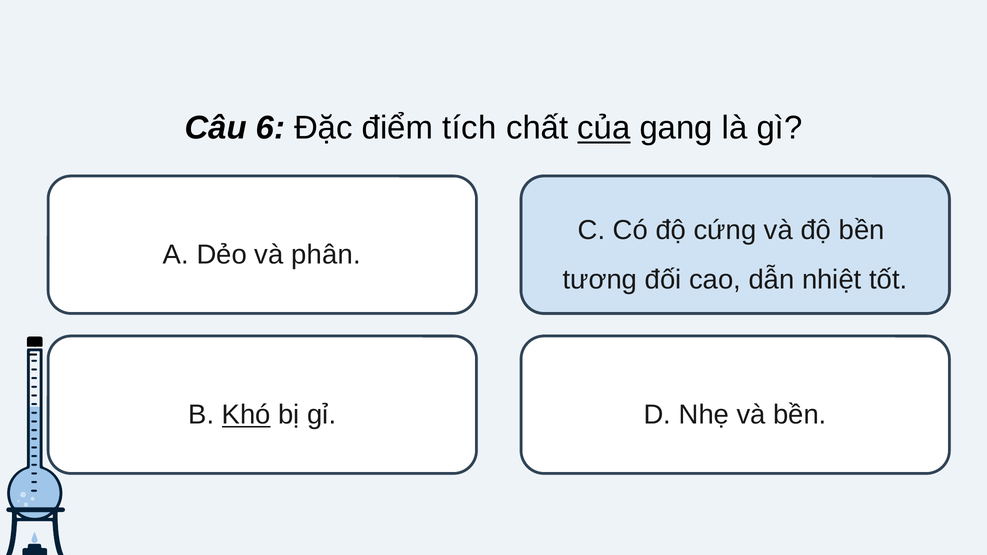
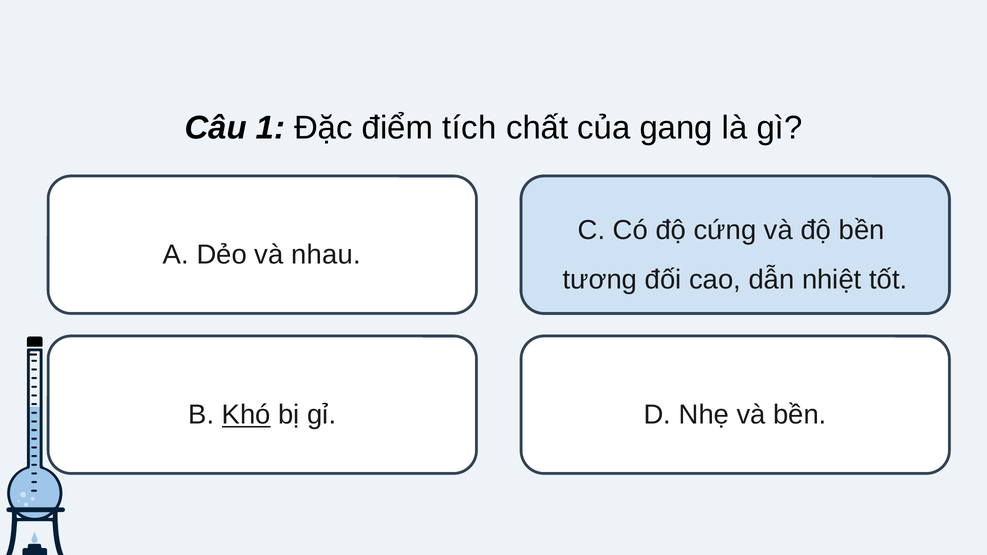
6: 6 -> 1
của underline: present -> none
phân: phân -> nhau
